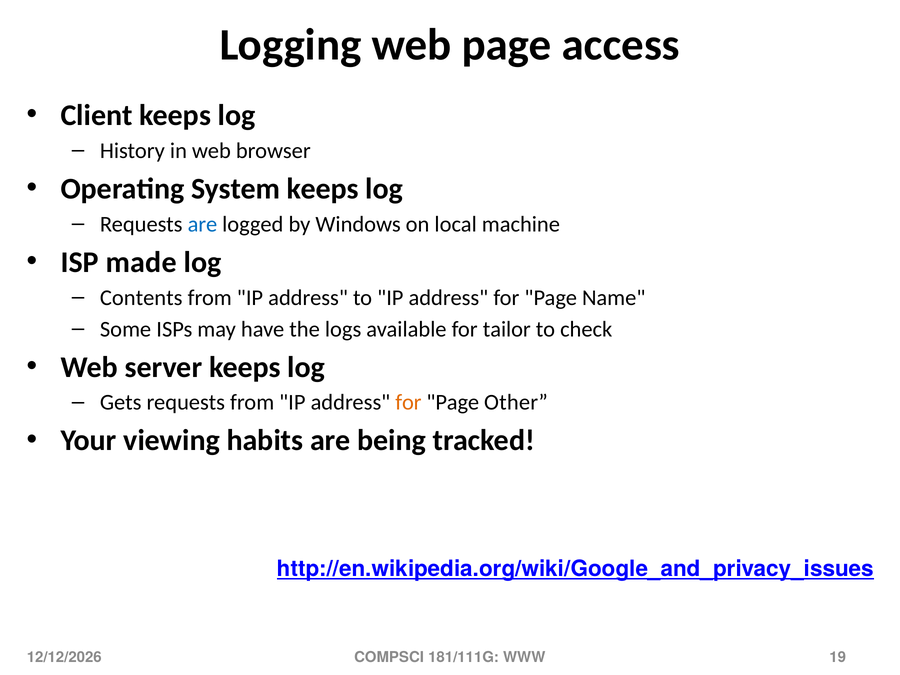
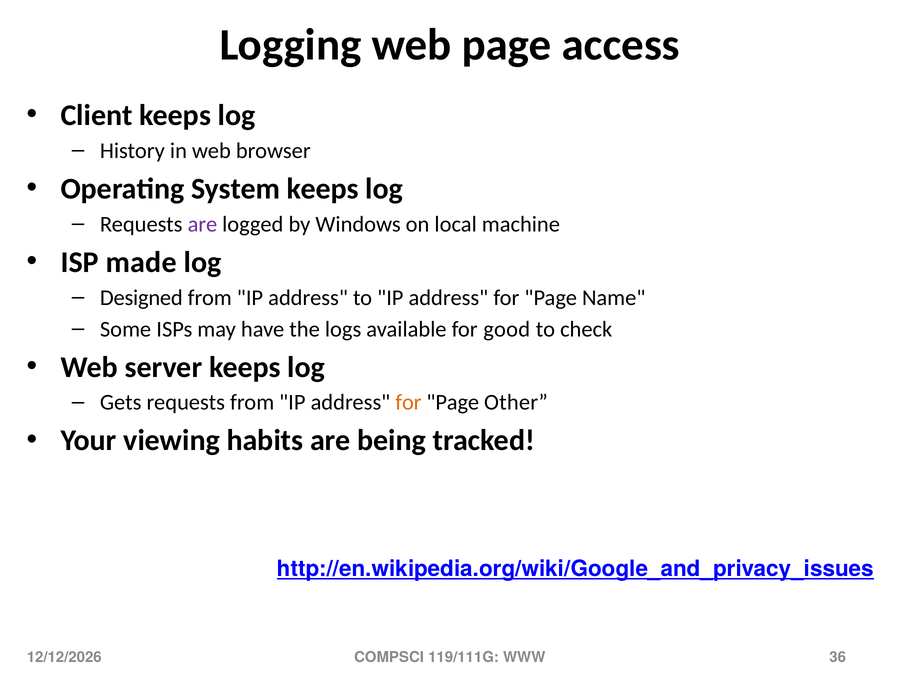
are at (202, 224) colour: blue -> purple
Contents: Contents -> Designed
tailor: tailor -> good
181/111G: 181/111G -> 119/111G
19: 19 -> 36
